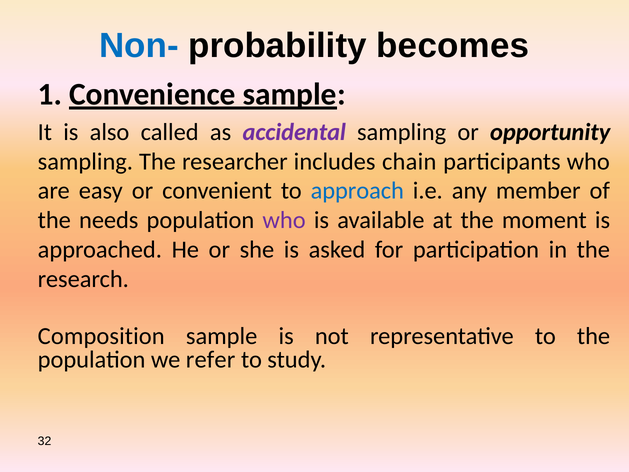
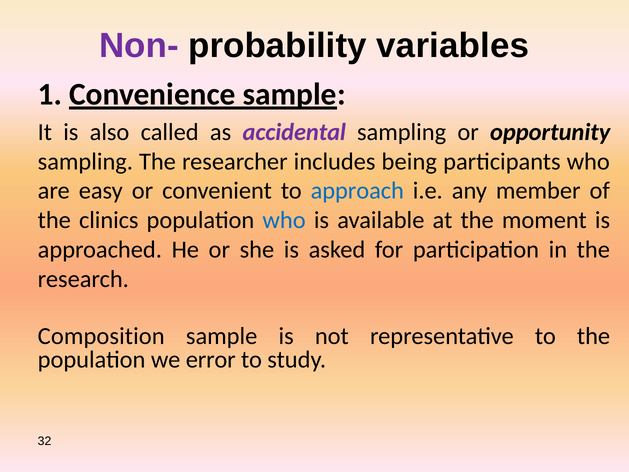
Non- colour: blue -> purple
becomes: becomes -> variables
chain: chain -> being
needs: needs -> clinics
who at (284, 220) colour: purple -> blue
refer: refer -> error
